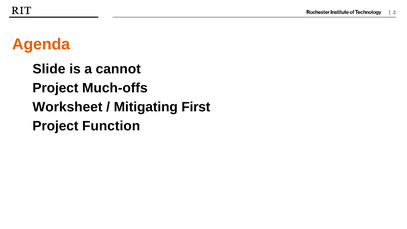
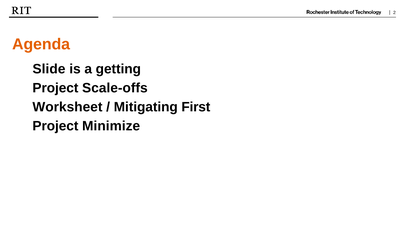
cannot: cannot -> getting
Much-offs: Much-offs -> Scale-offs
Function: Function -> Minimize
